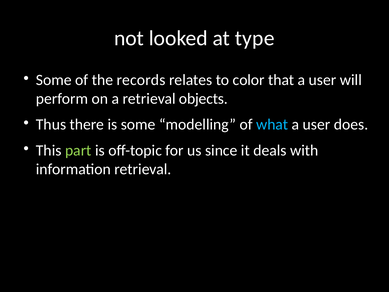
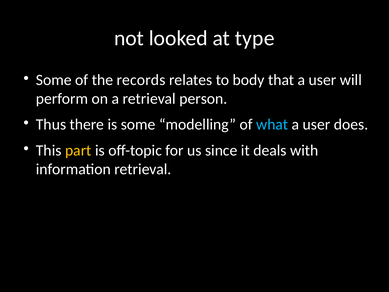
color: color -> body
objects: objects -> person
part colour: light green -> yellow
